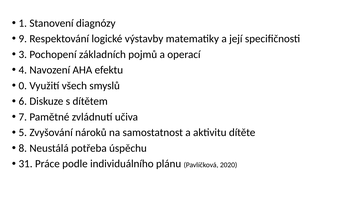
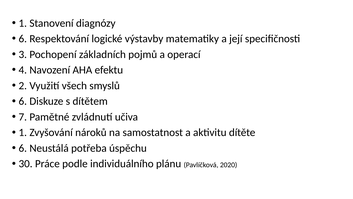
9 at (23, 39): 9 -> 6
0: 0 -> 2
5 at (23, 132): 5 -> 1
8 at (23, 148): 8 -> 6
31: 31 -> 30
